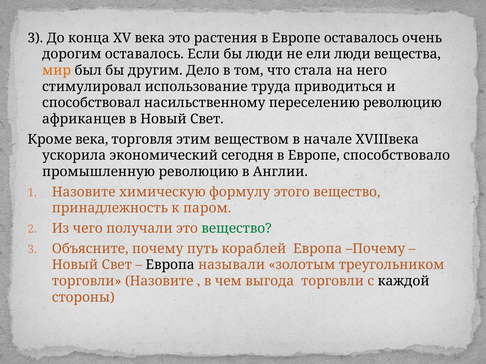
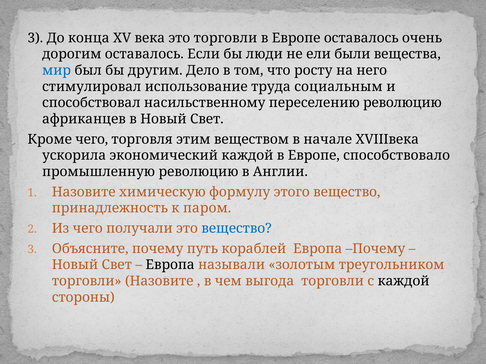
это растения: растения -> торговли
ели люди: люди -> были
мир colour: orange -> blue
стала: стала -> росту
приводиться: приводиться -> социальным
Кроме века: века -> чего
экономический сегодня: сегодня -> каждой
вещество at (236, 229) colour: green -> blue
